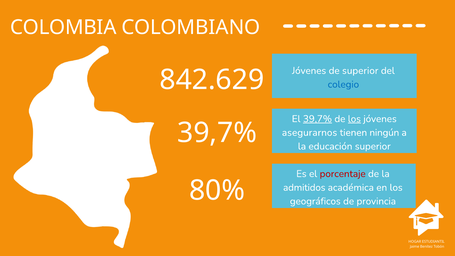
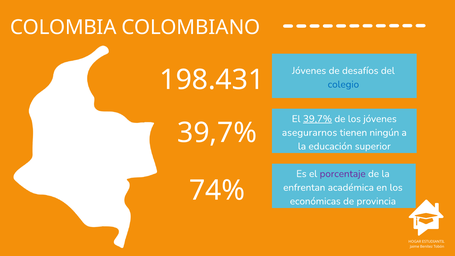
de superior: superior -> desafíos
842.629: 842.629 -> 198.431
los at (354, 119) underline: present -> none
porcentaje colour: red -> purple
80%: 80% -> 74%
admitidos: admitidos -> enfrentan
geográficos: geográficos -> económicas
